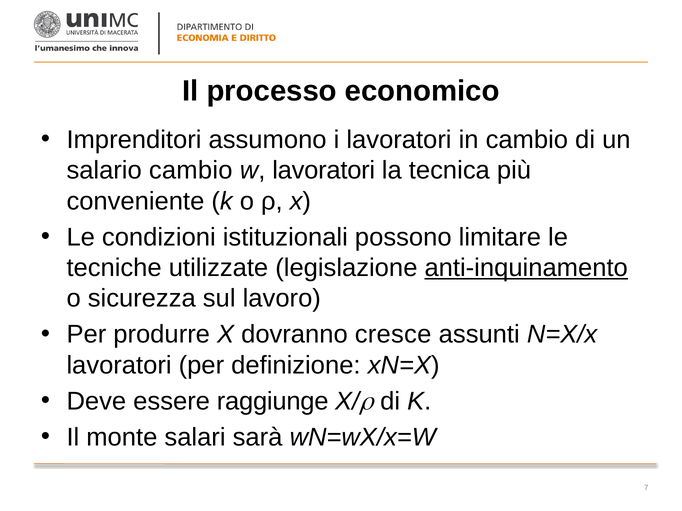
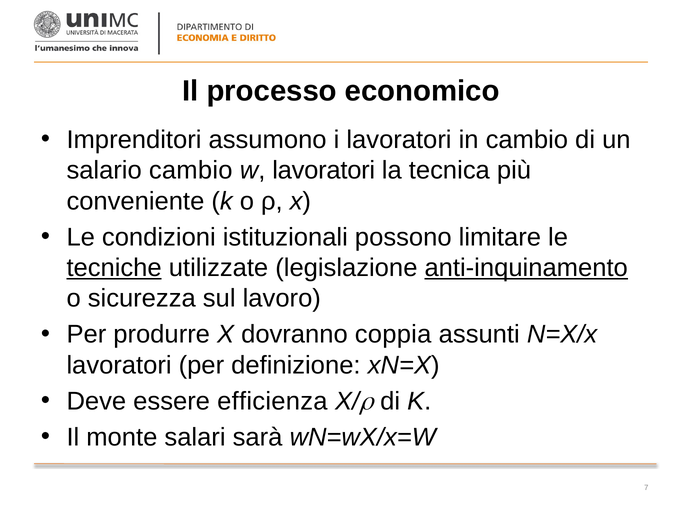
tecniche underline: none -> present
cresce: cresce -> coppia
raggiunge: raggiunge -> efficienza
